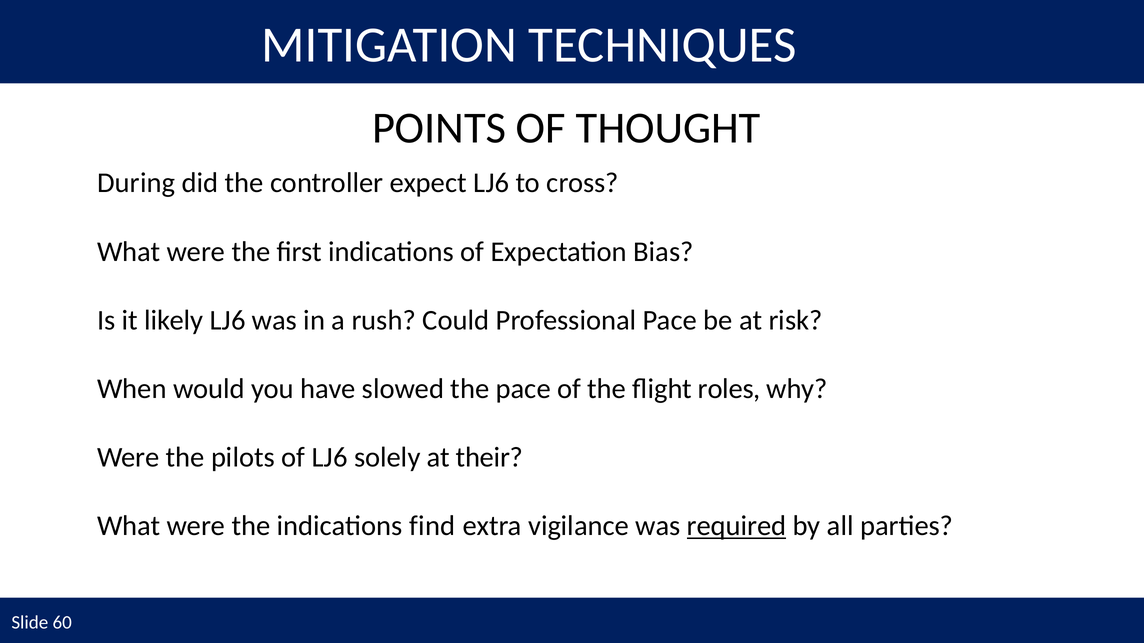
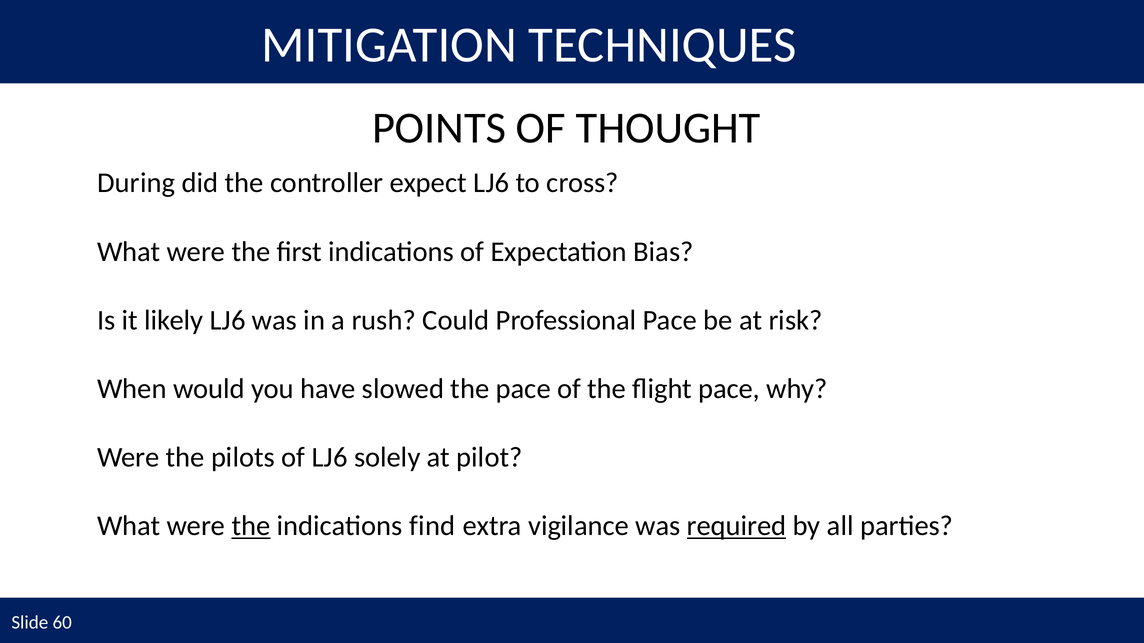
flight roles: roles -> pace
their: their -> pilot
the at (251, 526) underline: none -> present
